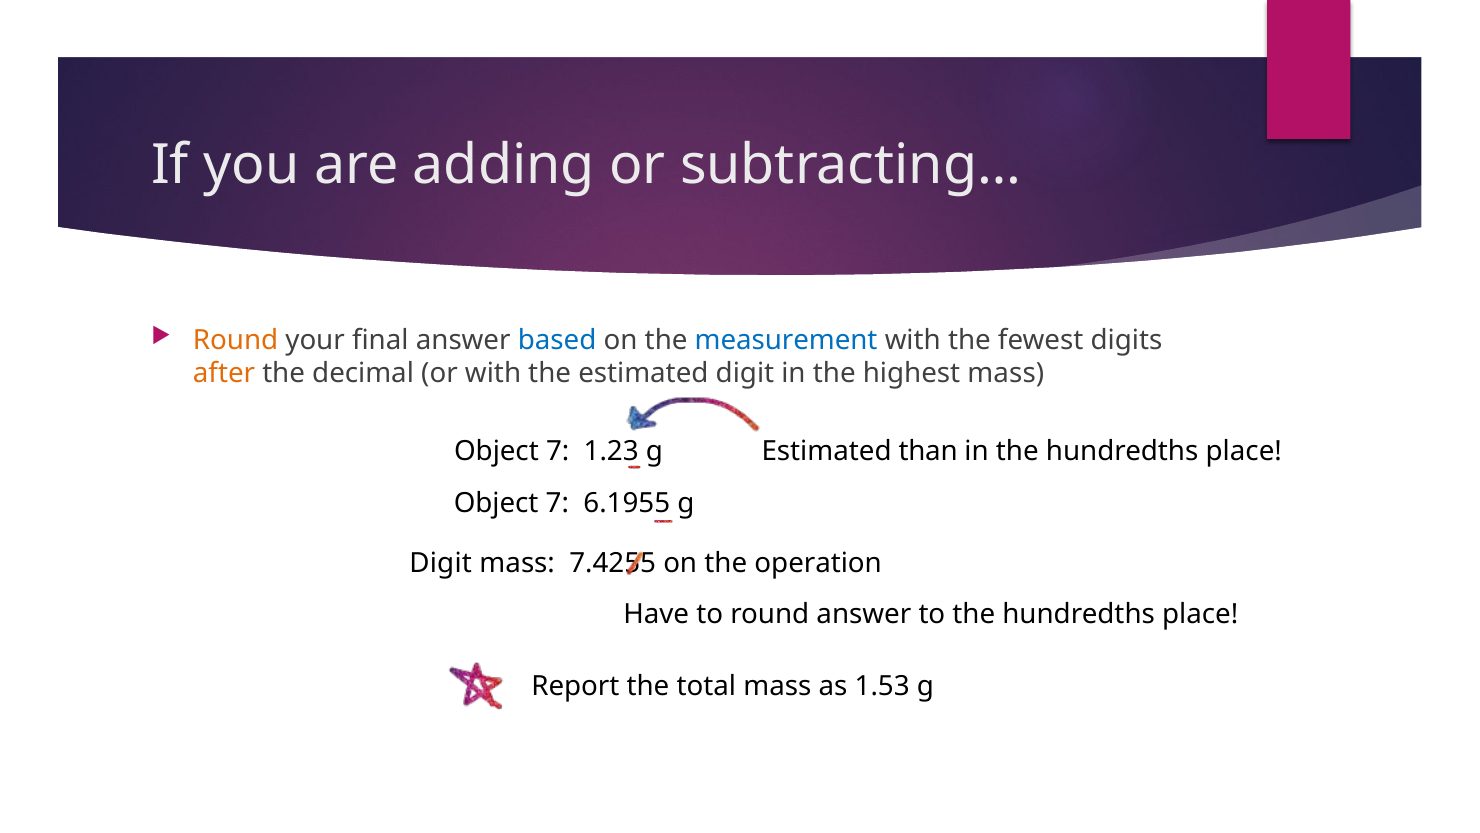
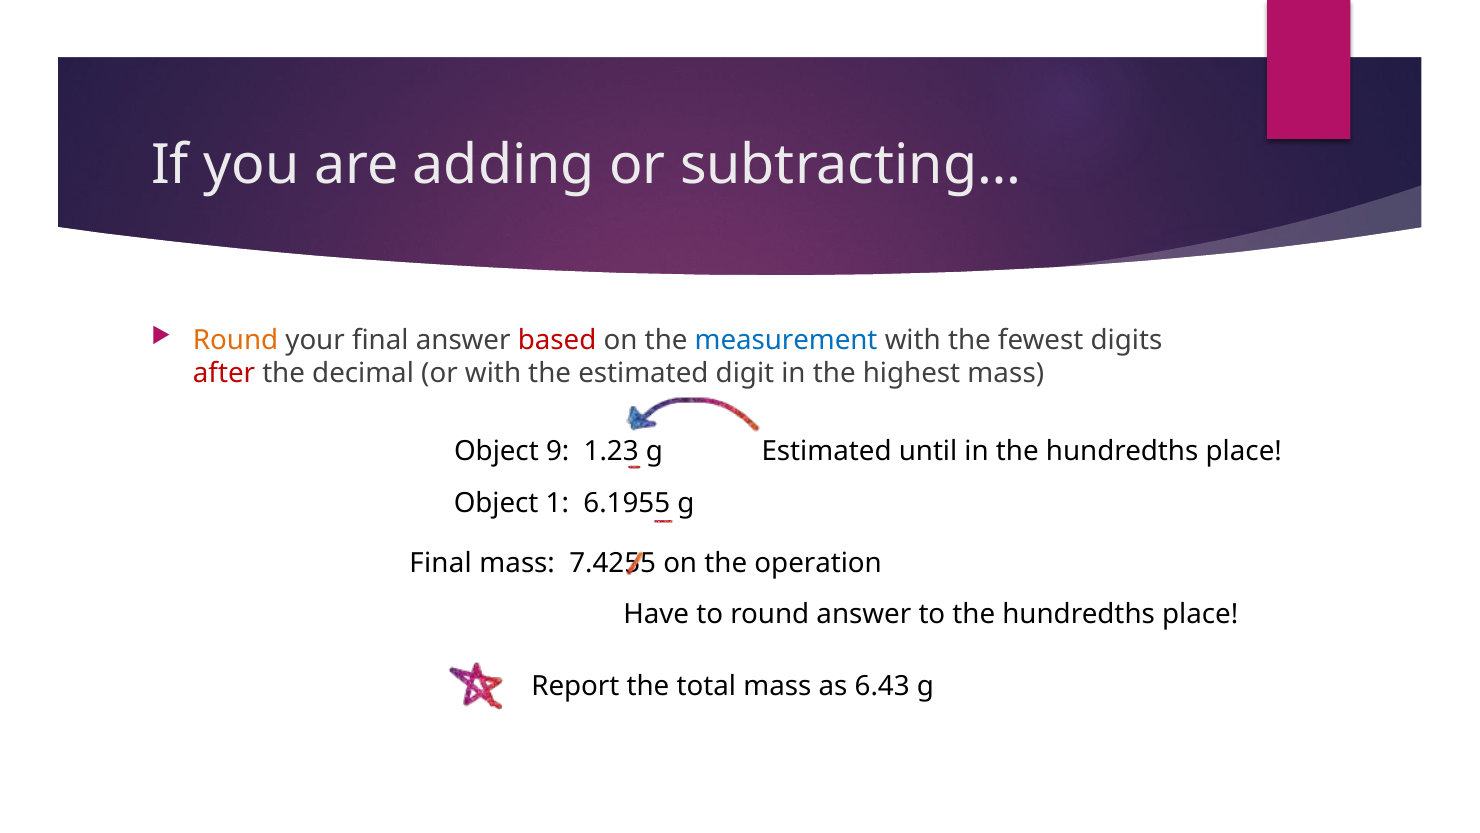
based colour: blue -> red
after colour: orange -> red
7 at (558, 451): 7 -> 9
than: than -> until
7 at (557, 503): 7 -> 1
Digit at (441, 563): Digit -> Final
1.53: 1.53 -> 6.43
